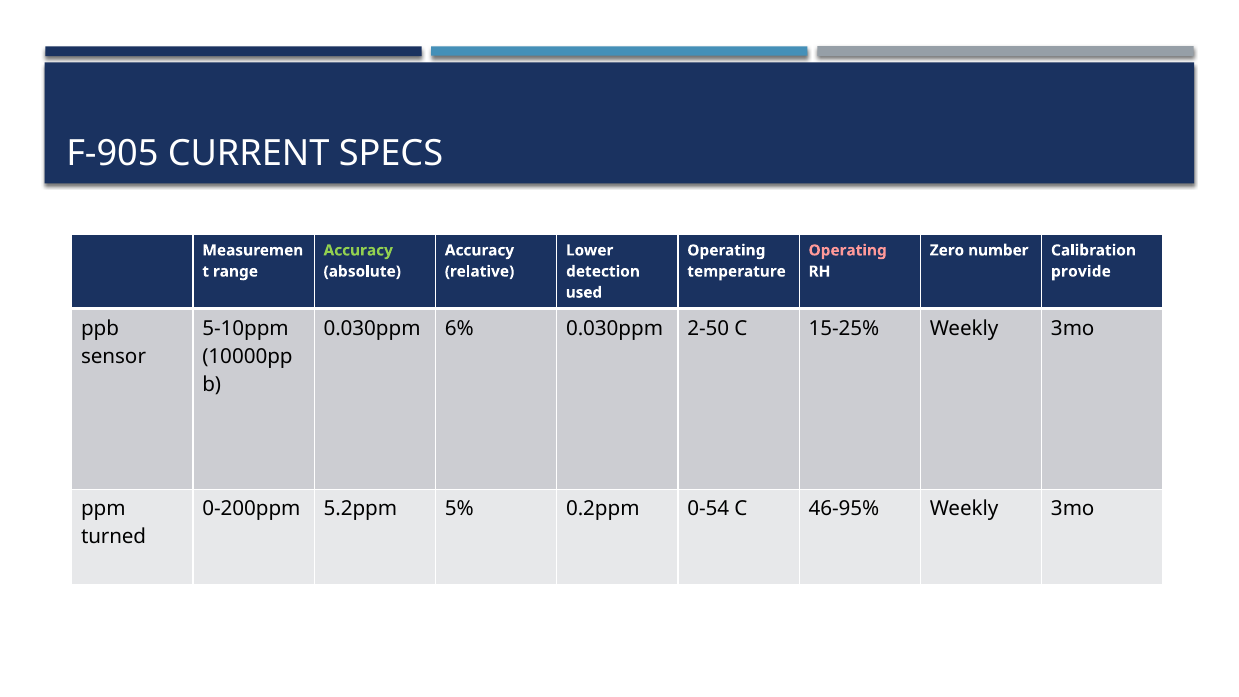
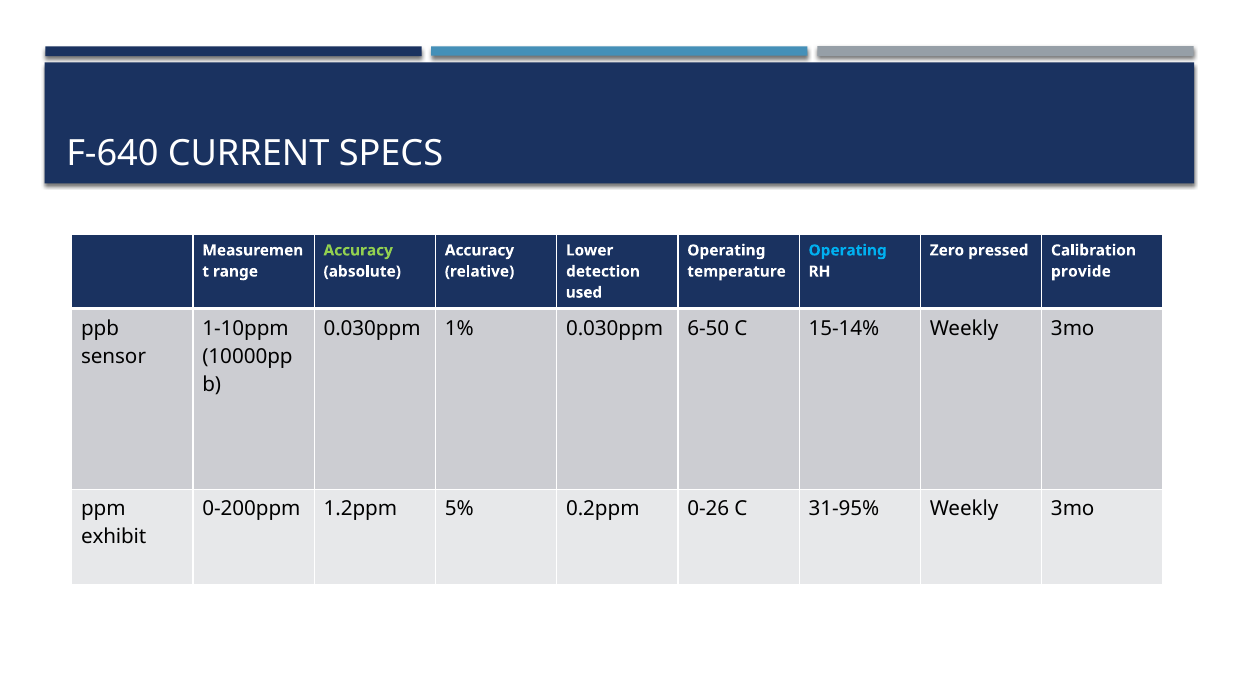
F-905: F-905 -> F-640
Operating at (848, 250) colour: pink -> light blue
number: number -> pressed
5-10ppm: 5-10ppm -> 1-10ppm
6%: 6% -> 1%
2-50: 2-50 -> 6-50
15-25%: 15-25% -> 15-14%
5.2ppm: 5.2ppm -> 1.2ppm
0-54: 0-54 -> 0-26
46-95%: 46-95% -> 31-95%
turned: turned -> exhibit
